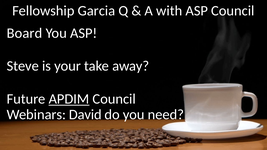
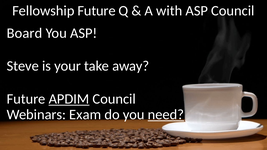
Fellowship Garcia: Garcia -> Future
David: David -> Exam
need underline: none -> present
